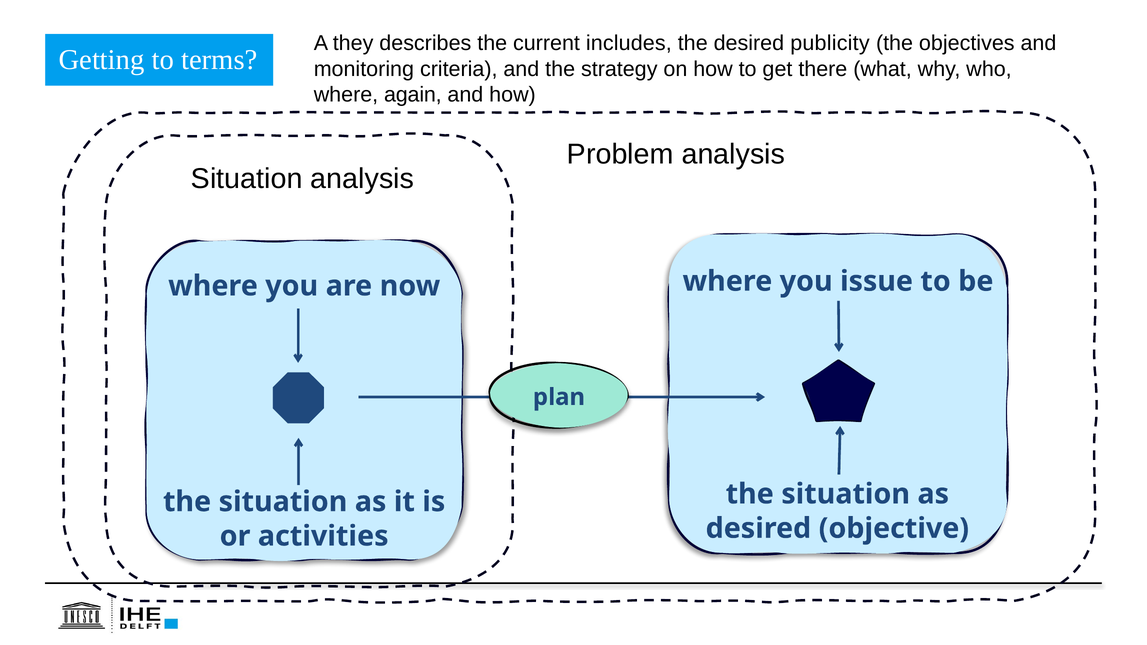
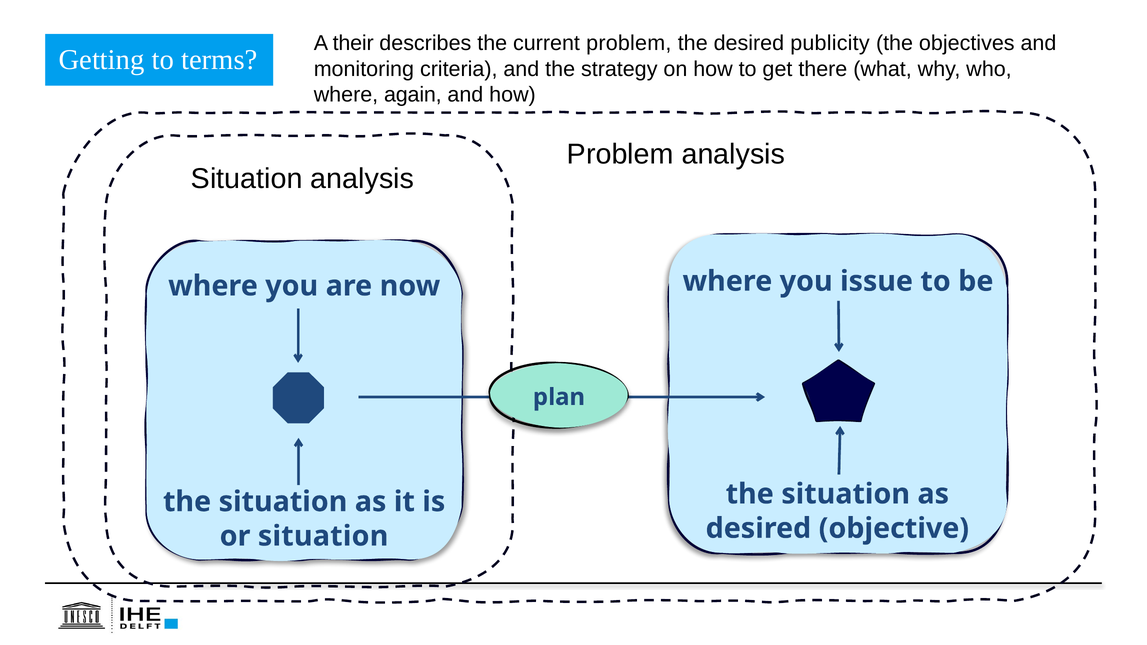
they: they -> their
current includes: includes -> problem
or activities: activities -> situation
